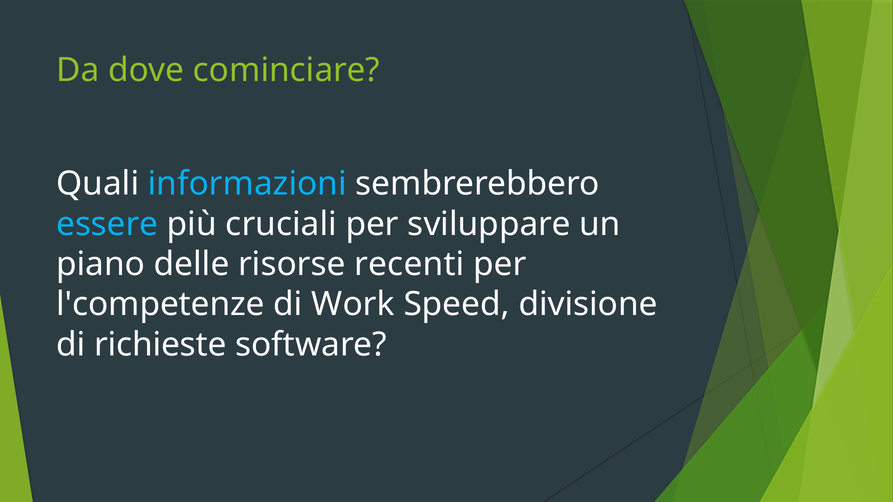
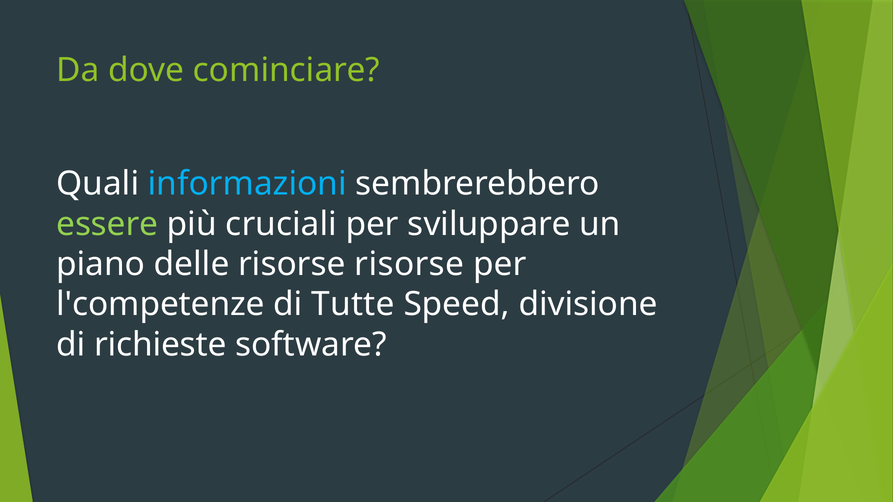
essere colour: light blue -> light green
risorse recenti: recenti -> risorse
Work: Work -> Tutte
